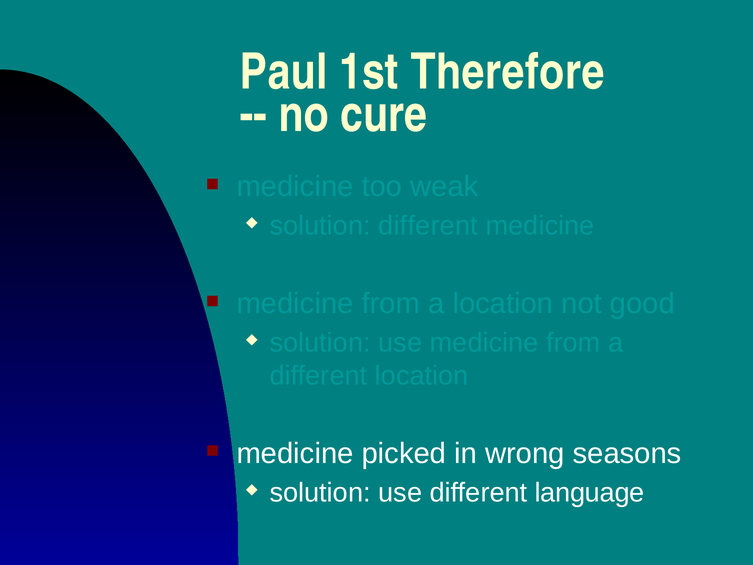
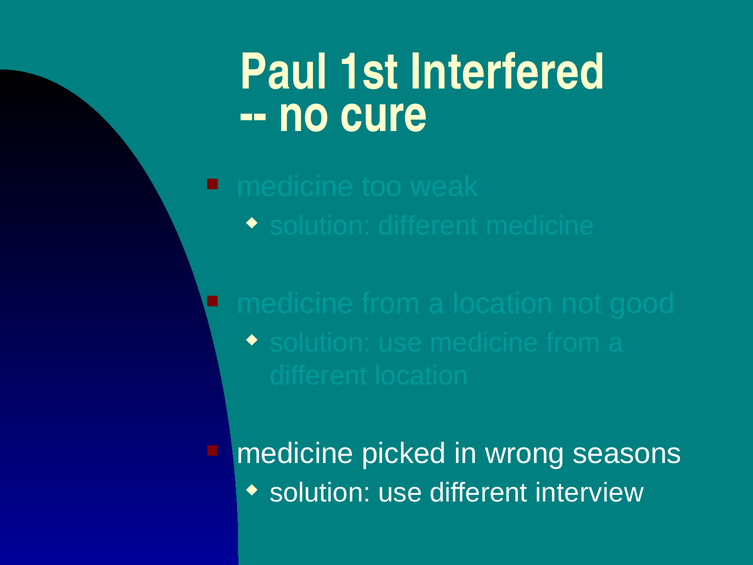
Therefore: Therefore -> Interfered
language: language -> interview
